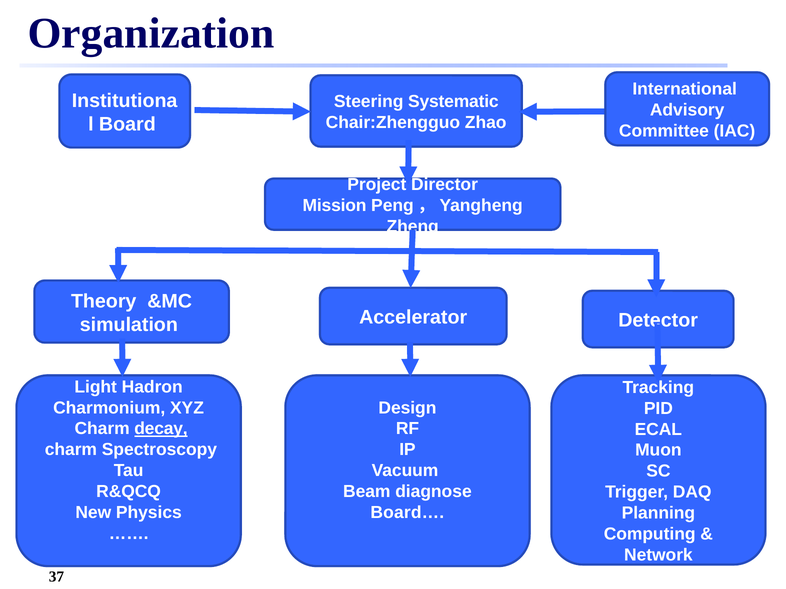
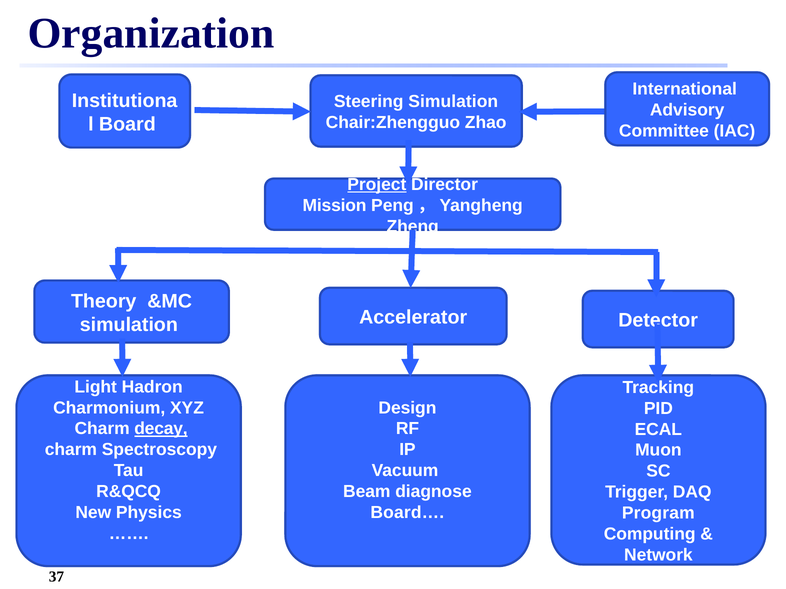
Steering Systematic: Systematic -> Simulation
Project underline: none -> present
Planning: Planning -> Program
